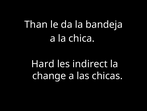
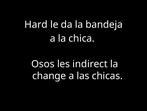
Than: Than -> Hard
Hard: Hard -> Osos
